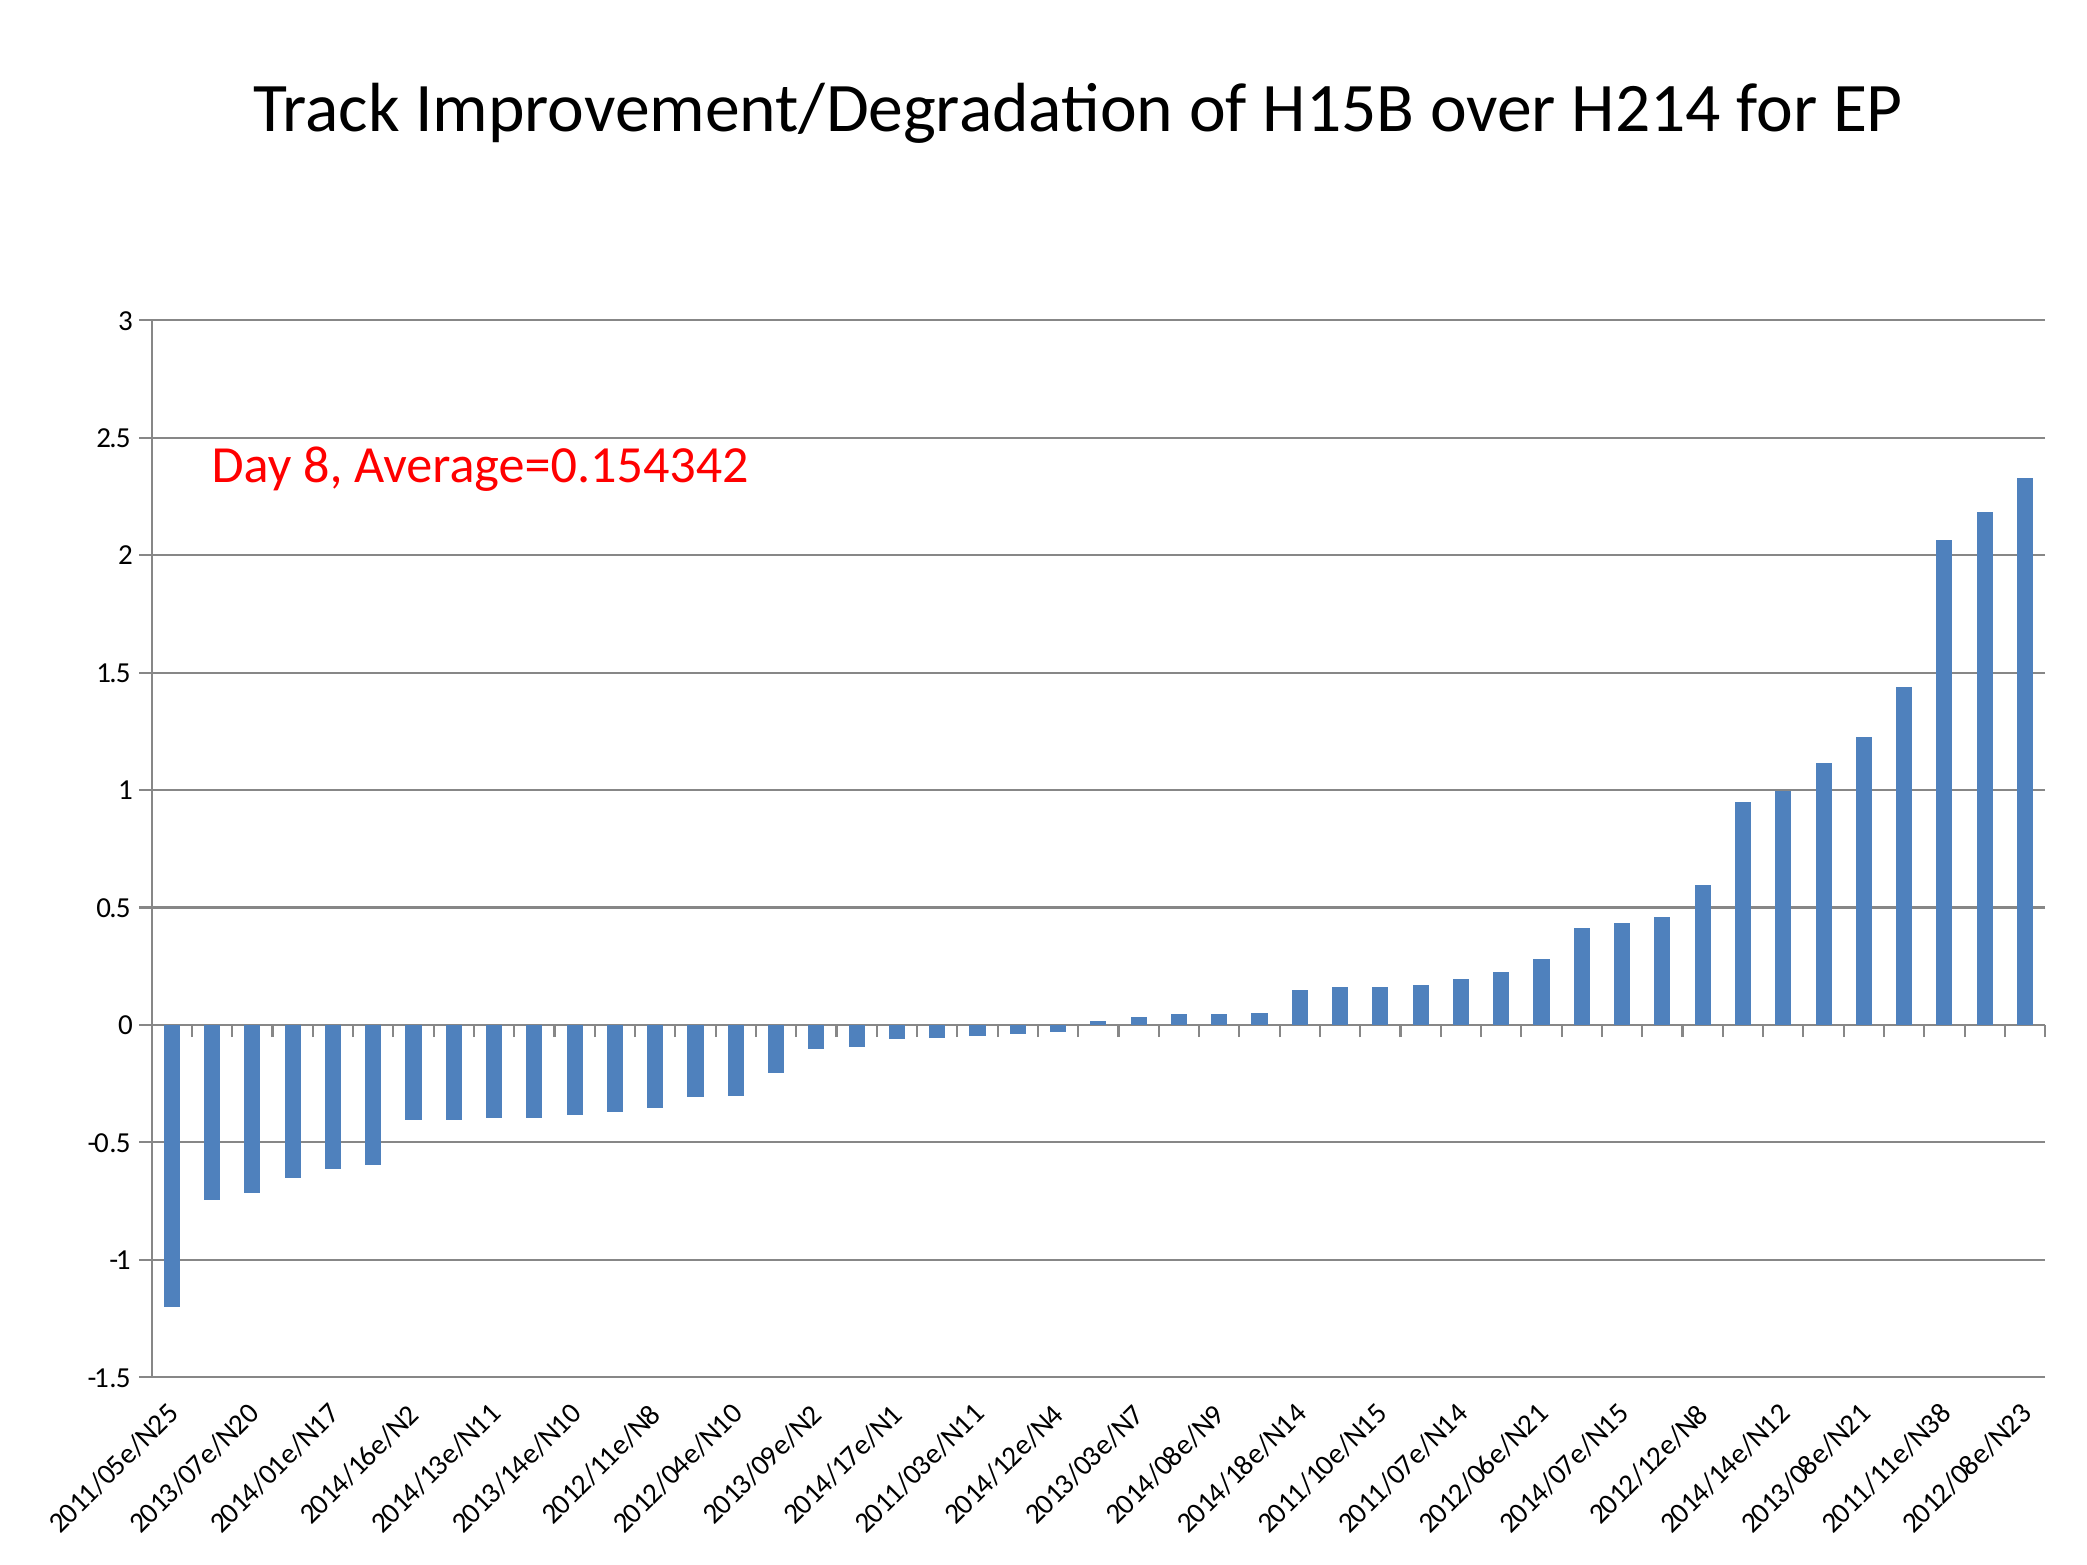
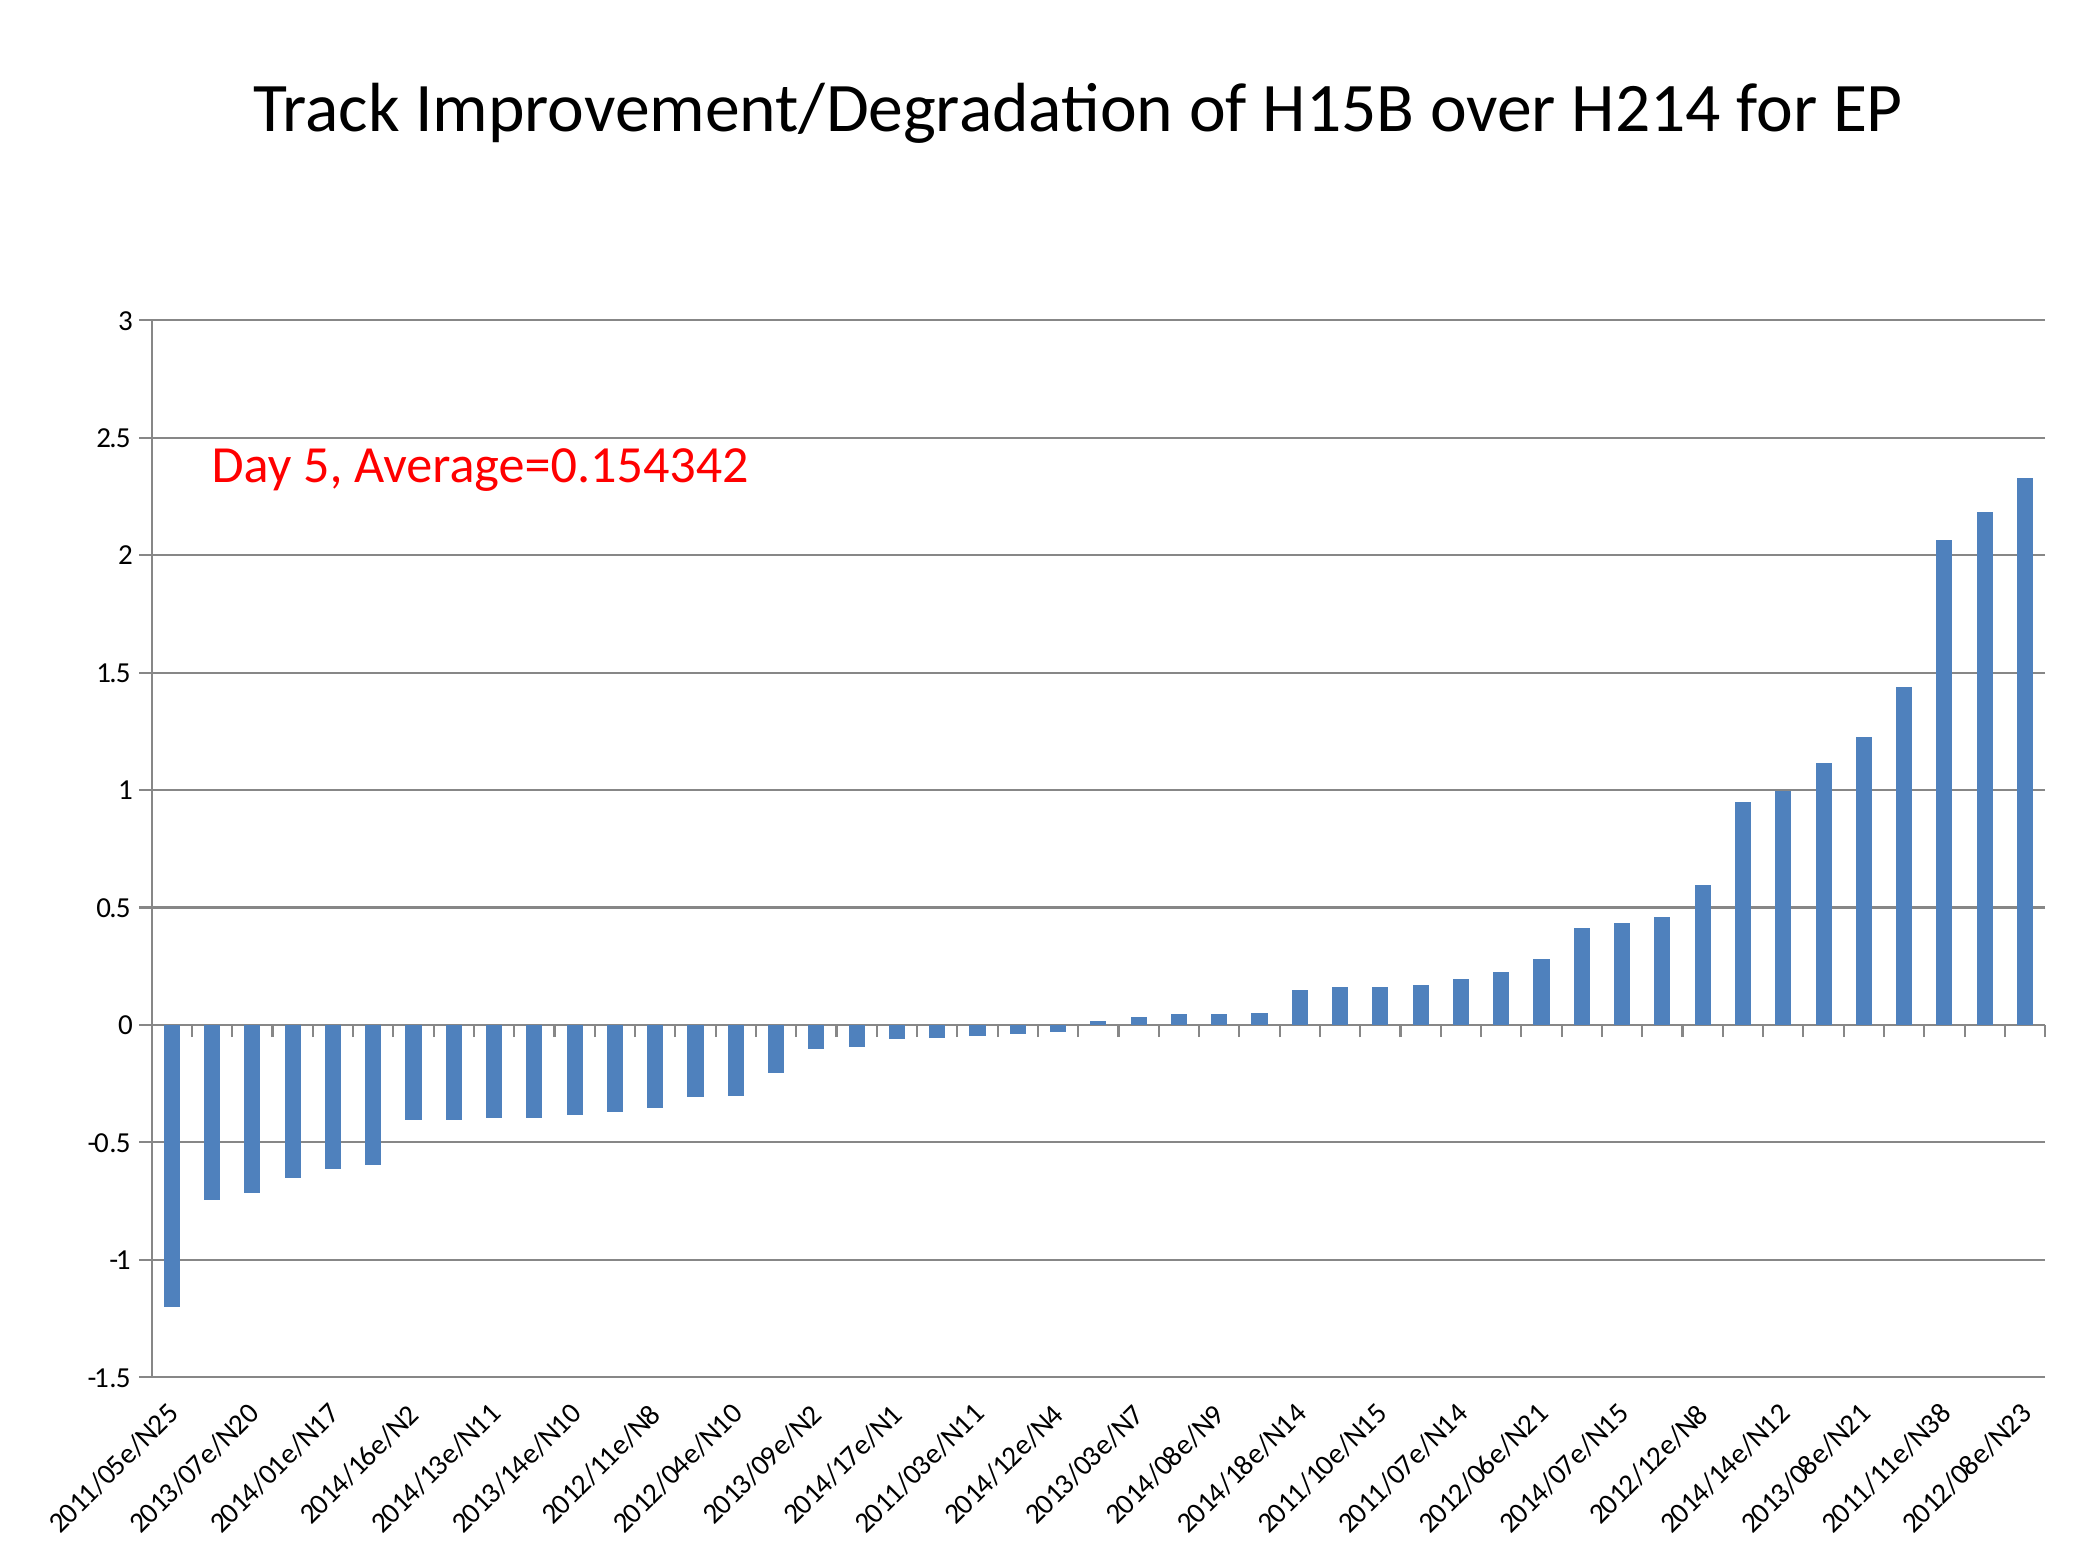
Day 8: 8 -> 5
